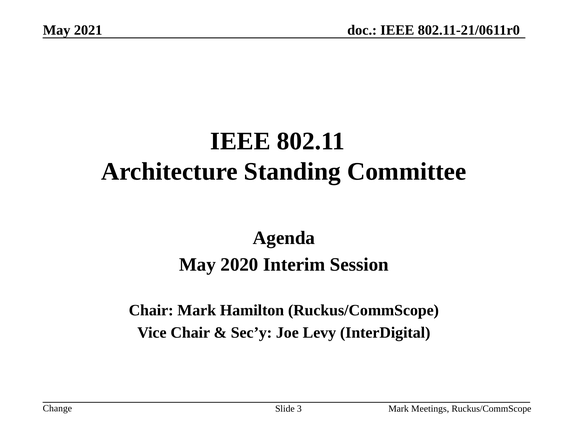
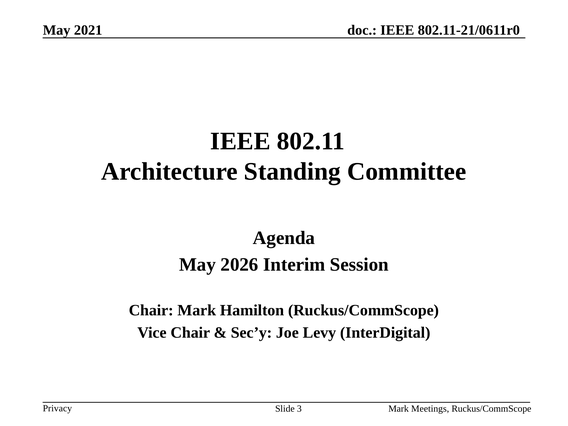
2020: 2020 -> 2026
Change: Change -> Privacy
